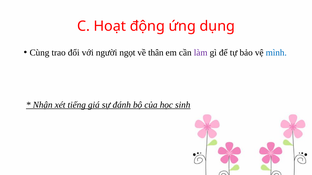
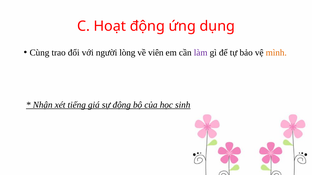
ngọt: ngọt -> lòng
thân: thân -> viên
mình colour: blue -> orange
sự đánh: đánh -> động
